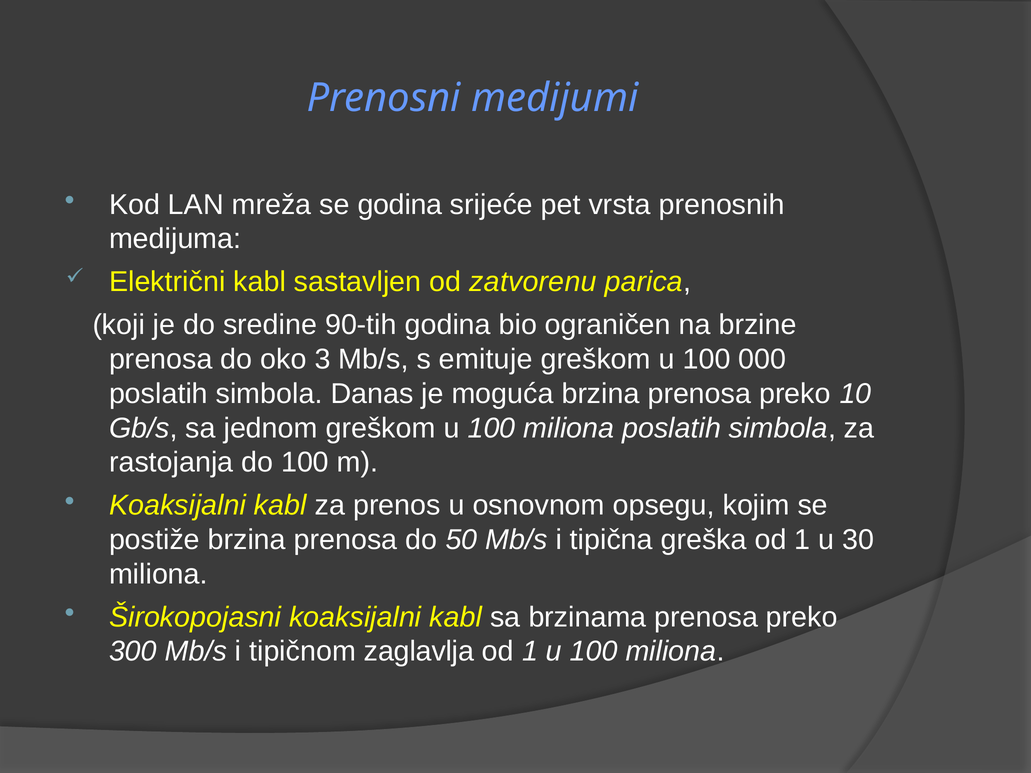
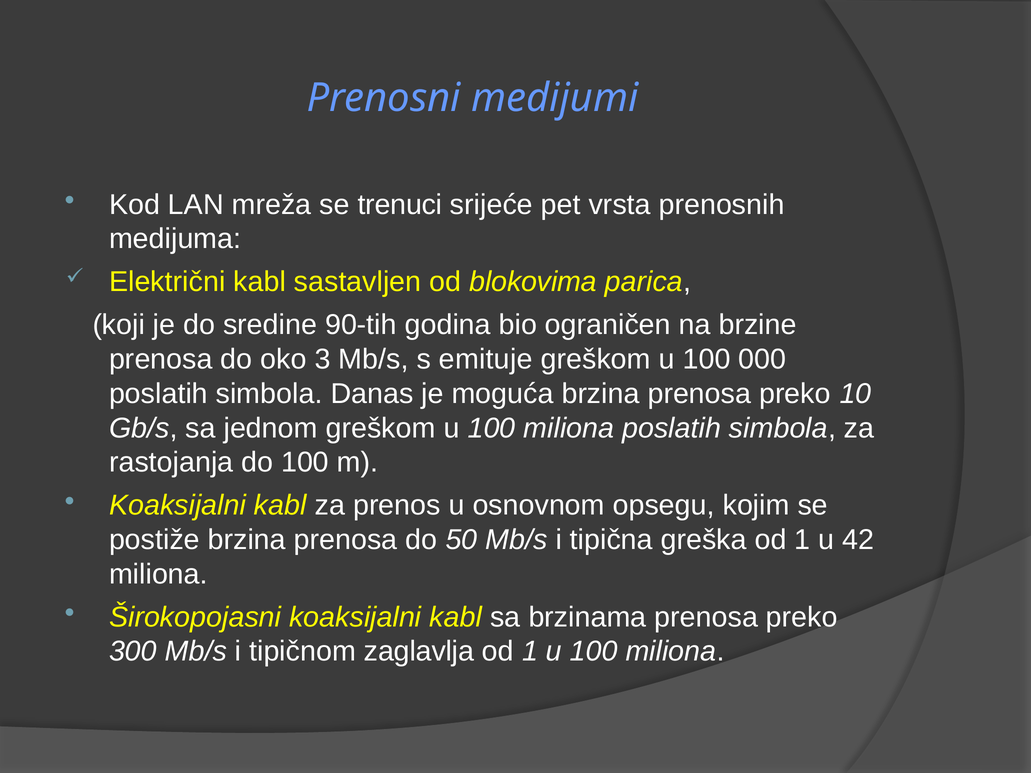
se godina: godina -> trenuci
zatvorenu: zatvorenu -> blokovima
30: 30 -> 42
